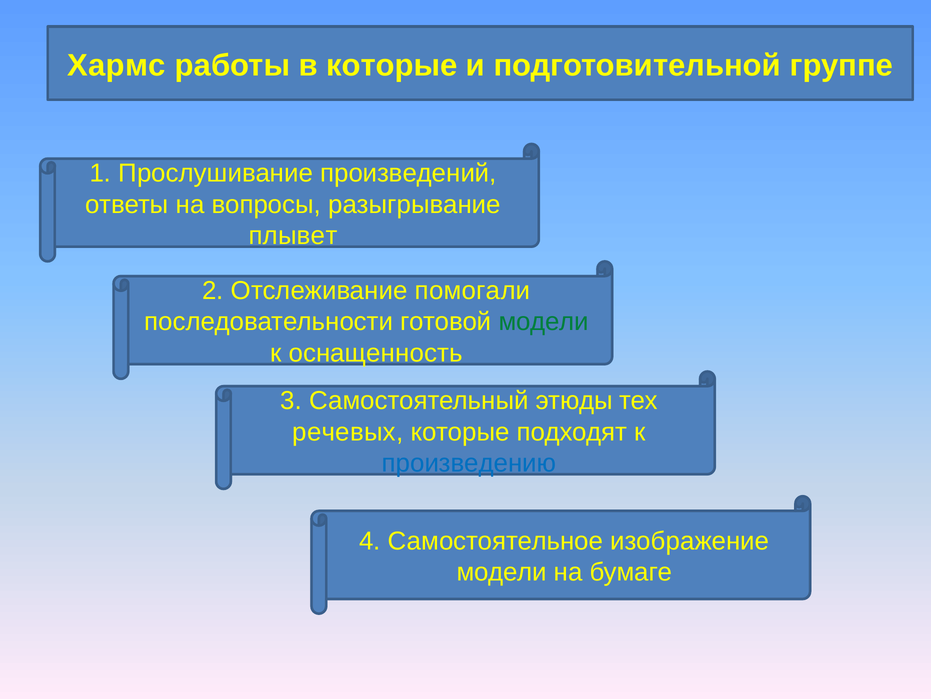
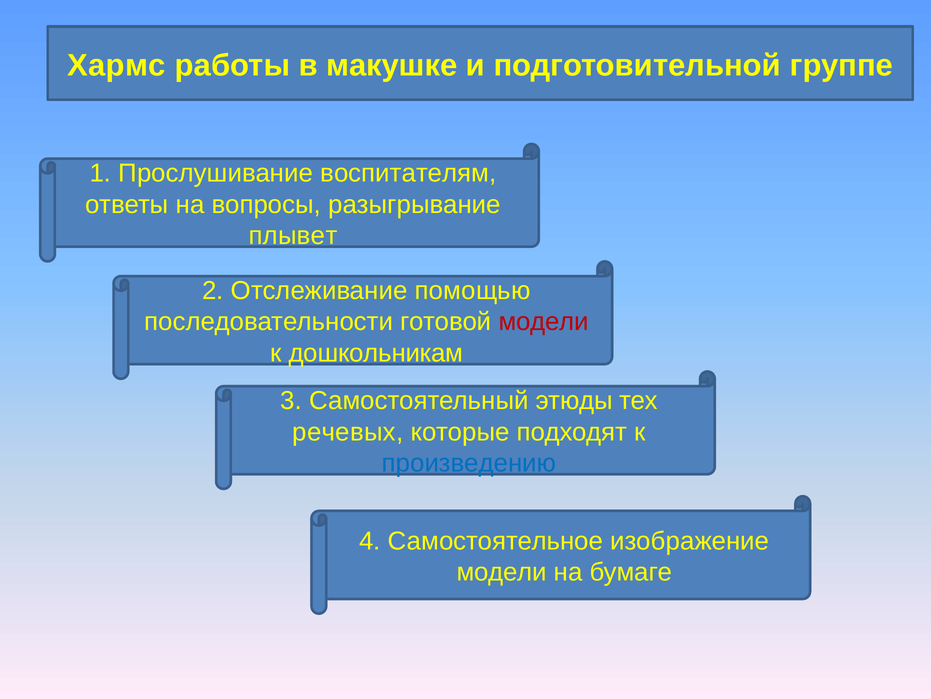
в которые: которые -> макушке
произведений: произведений -> воспитателям
помогали: помогали -> помощью
модели at (544, 322) colour: green -> red
оснащенность: оснащенность -> дошкольникам
